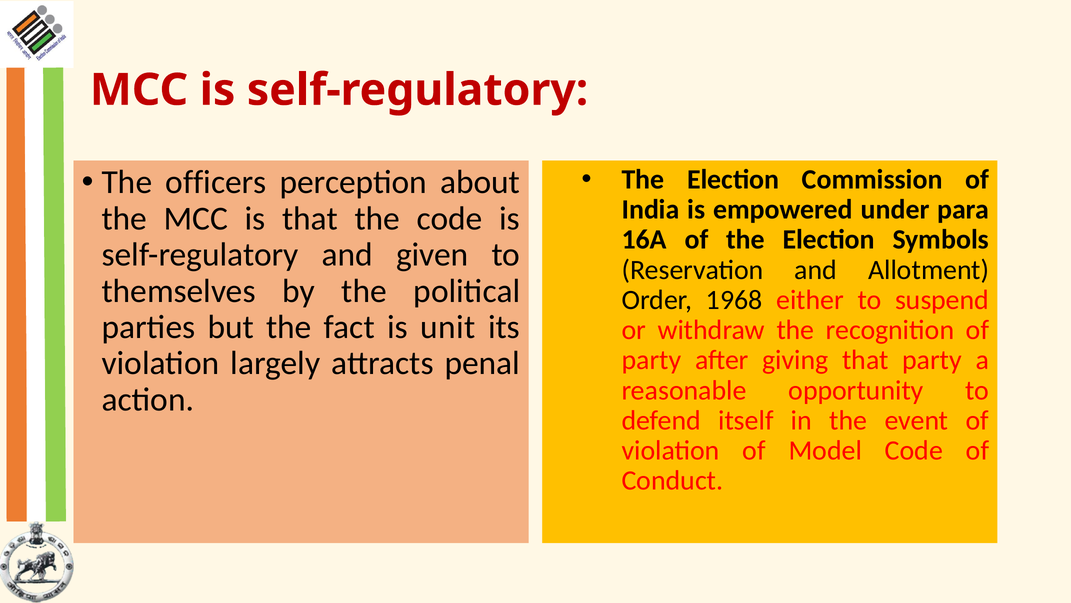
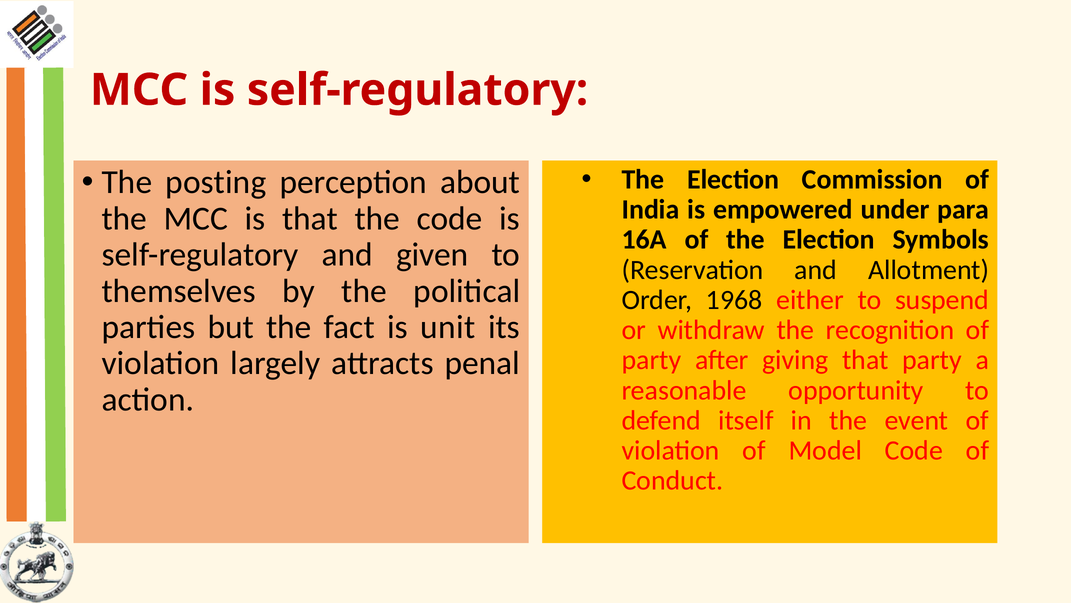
officers: officers -> posting
